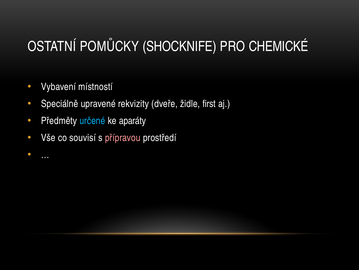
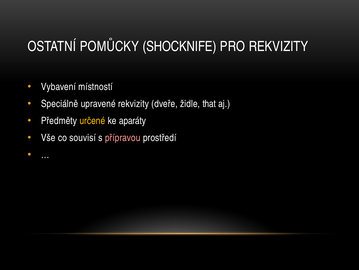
PRO CHEMICKÉ: CHEMICKÉ -> REKVIZITY
first: first -> that
určené colour: light blue -> yellow
